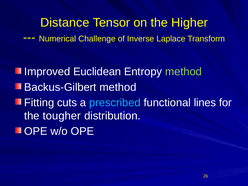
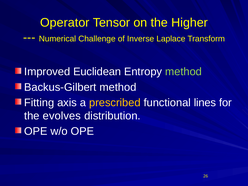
Distance: Distance -> Operator
cuts: cuts -> axis
prescribed colour: light blue -> yellow
tougher: tougher -> evolves
